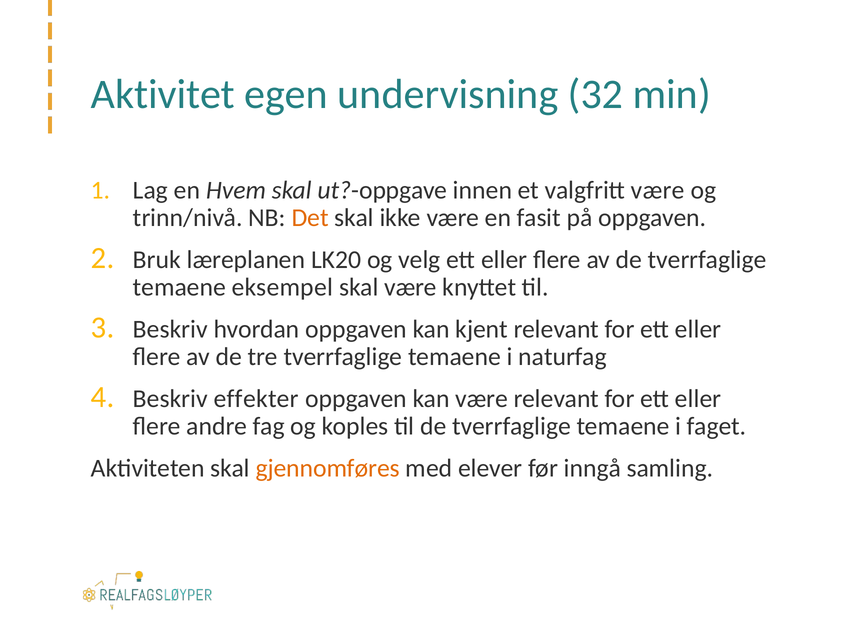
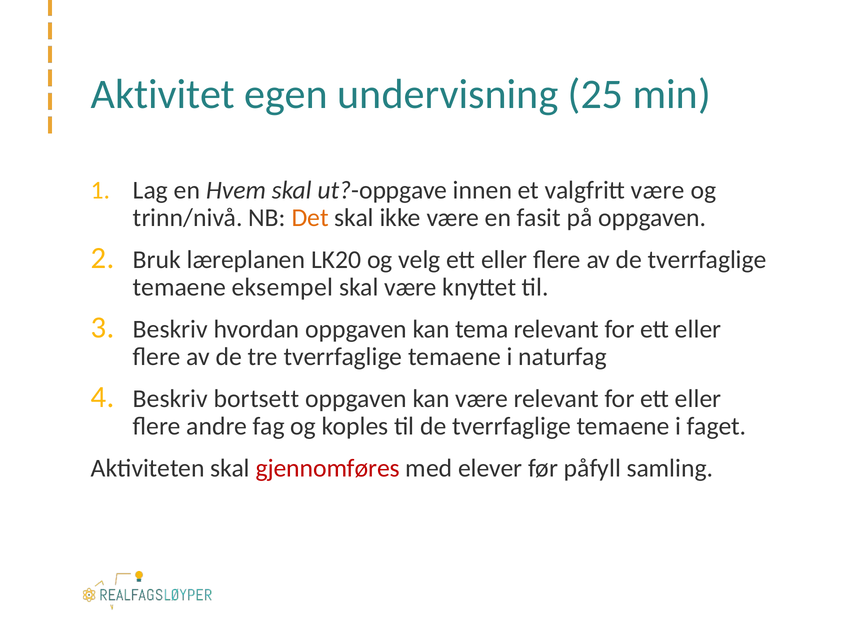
32: 32 -> 25
kjent: kjent -> tema
effekter: effekter -> bortsett
gjennomføres colour: orange -> red
inngå: inngå -> påfyll
